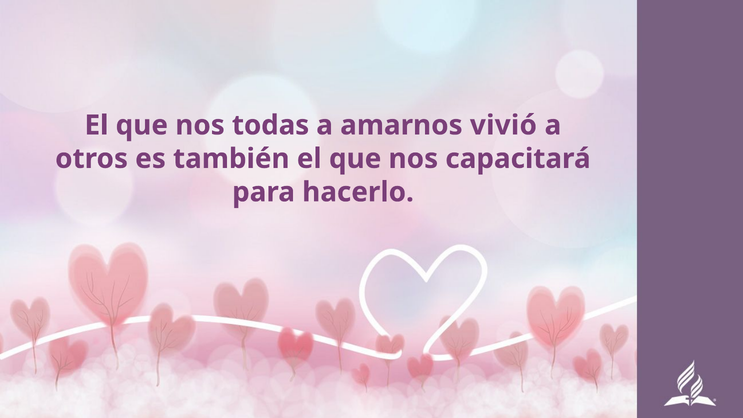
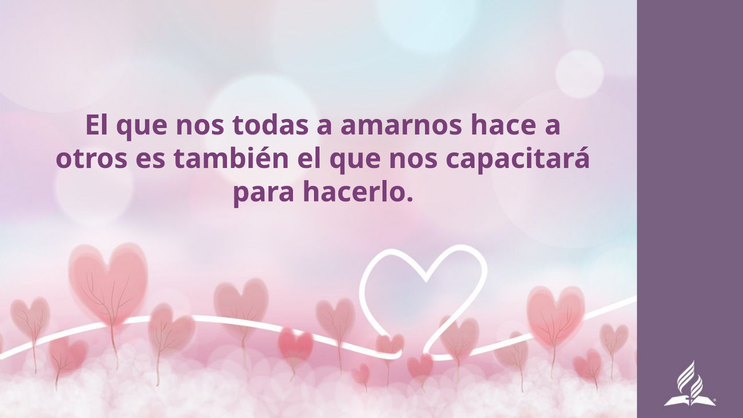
vivió: vivió -> hace
